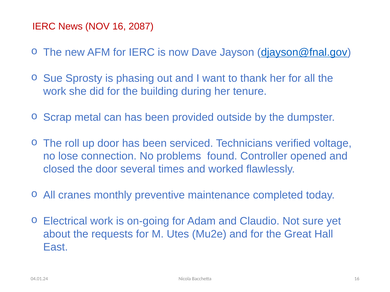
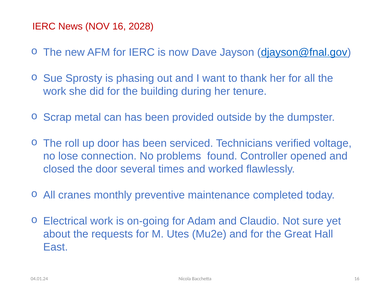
2087: 2087 -> 2028
